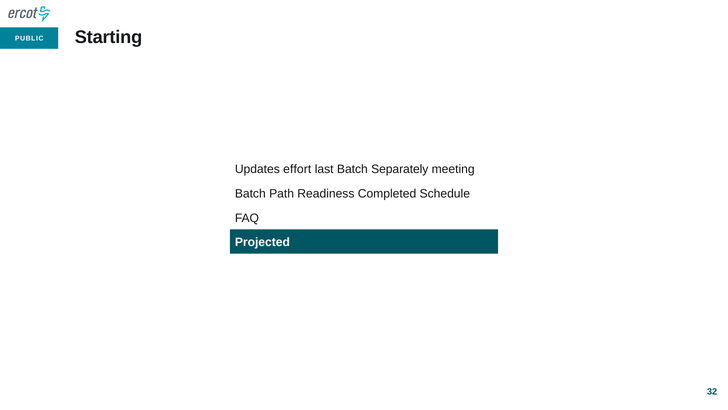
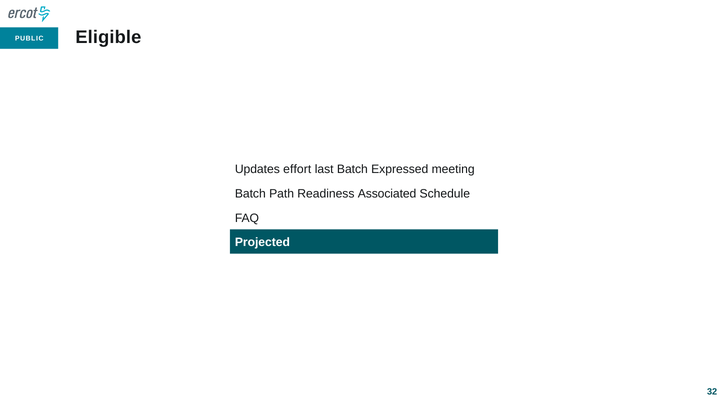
Starting: Starting -> Eligible
Separately: Separately -> Expressed
Completed: Completed -> Associated
